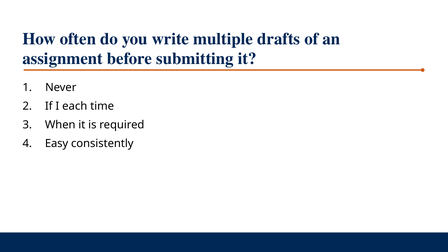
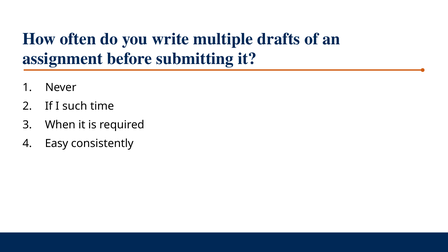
each: each -> such
